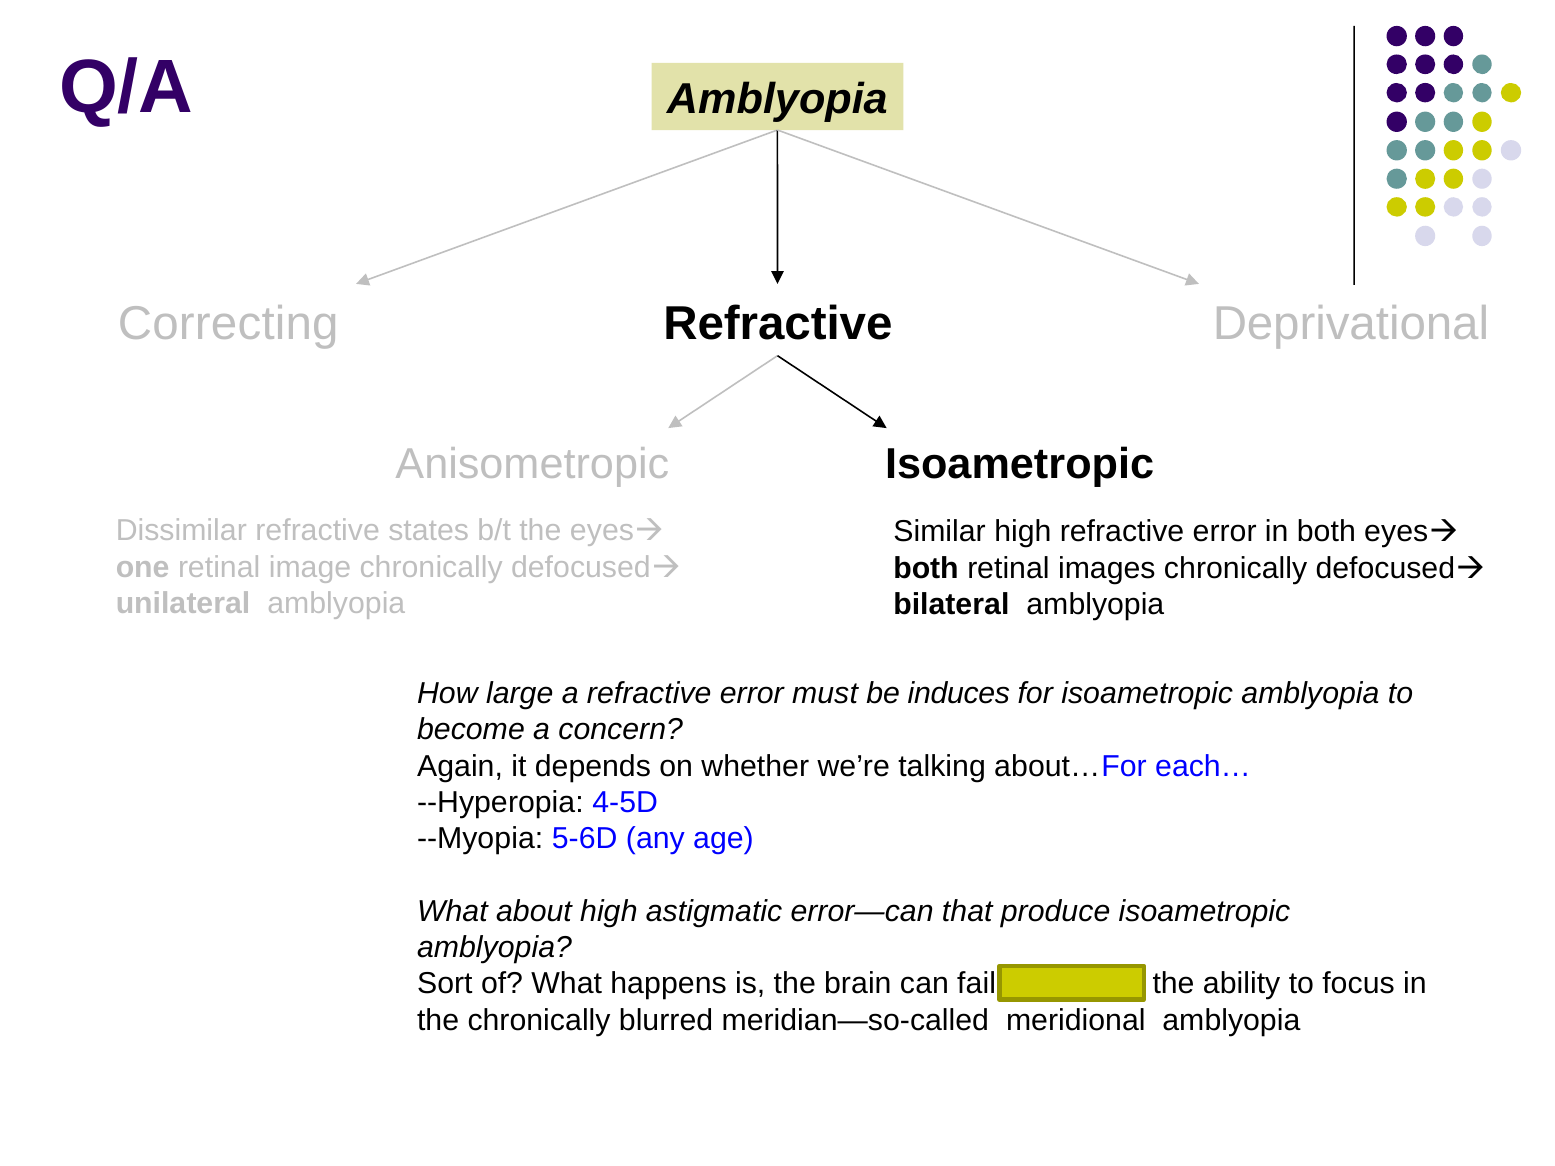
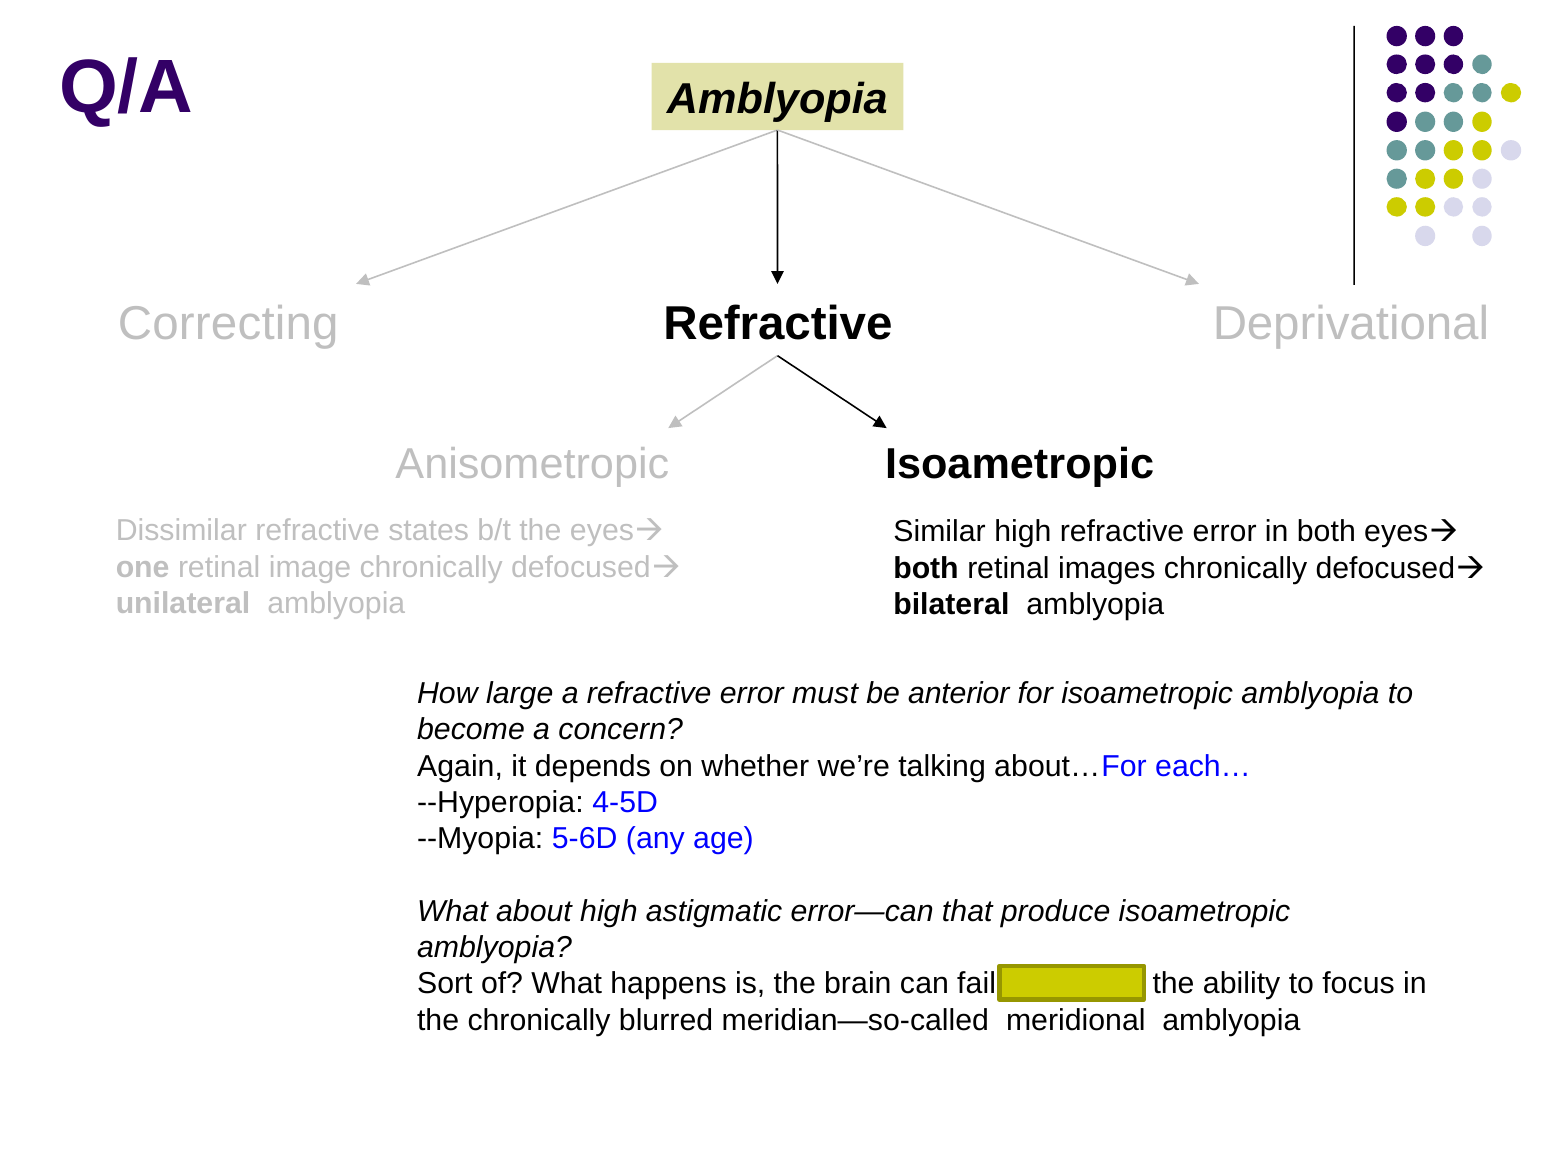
induces: induces -> anterior
